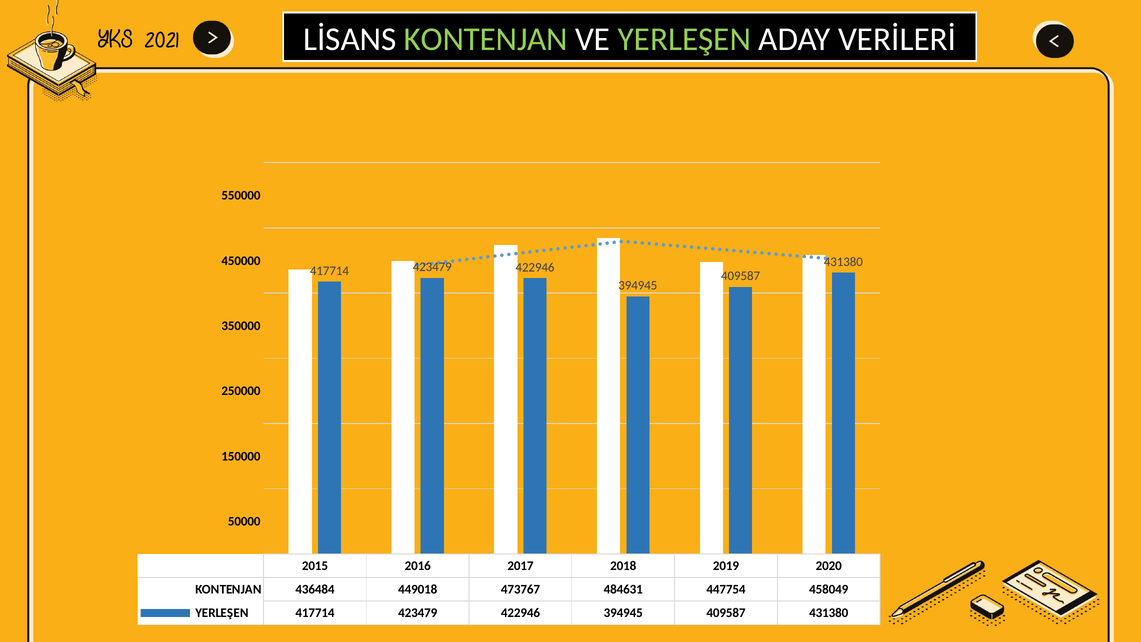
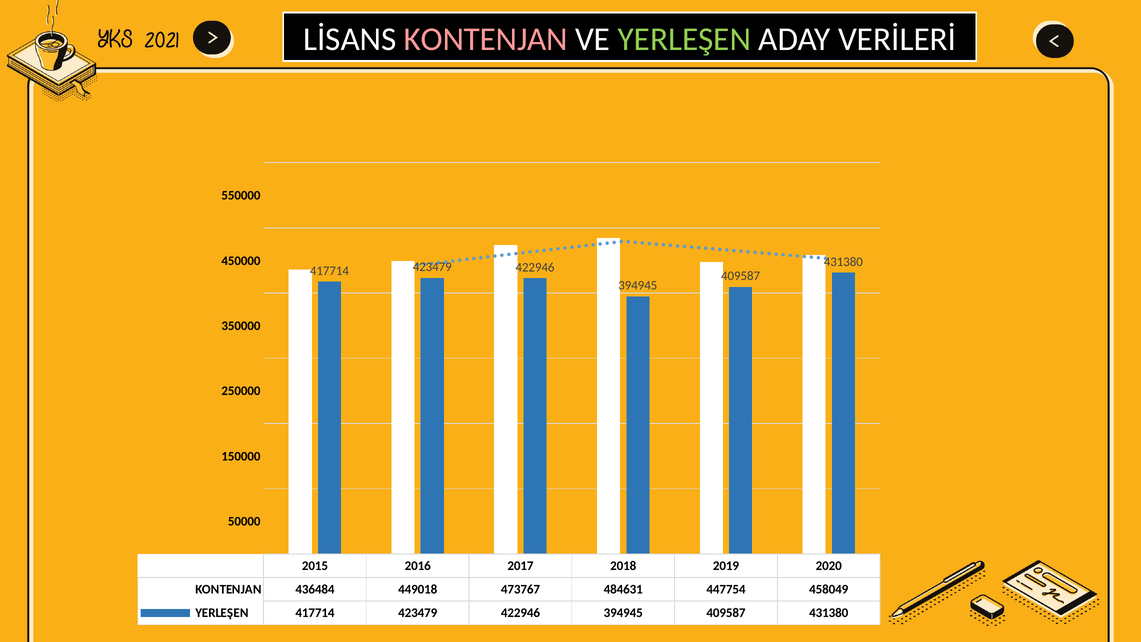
KONTENJAN at (486, 39) colour: light green -> pink
